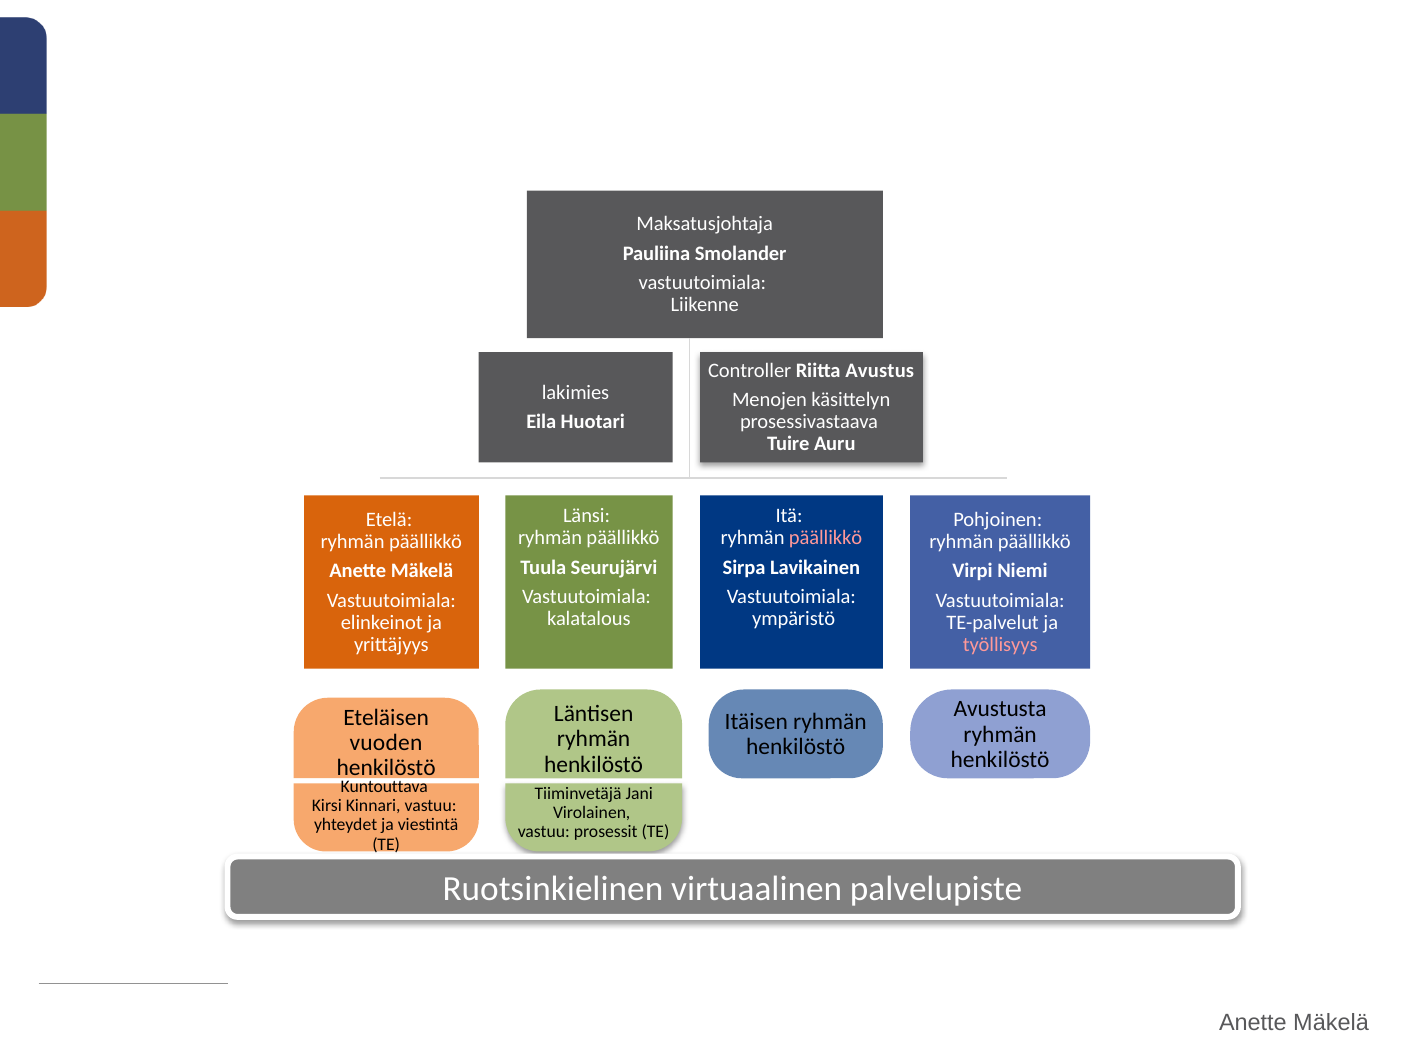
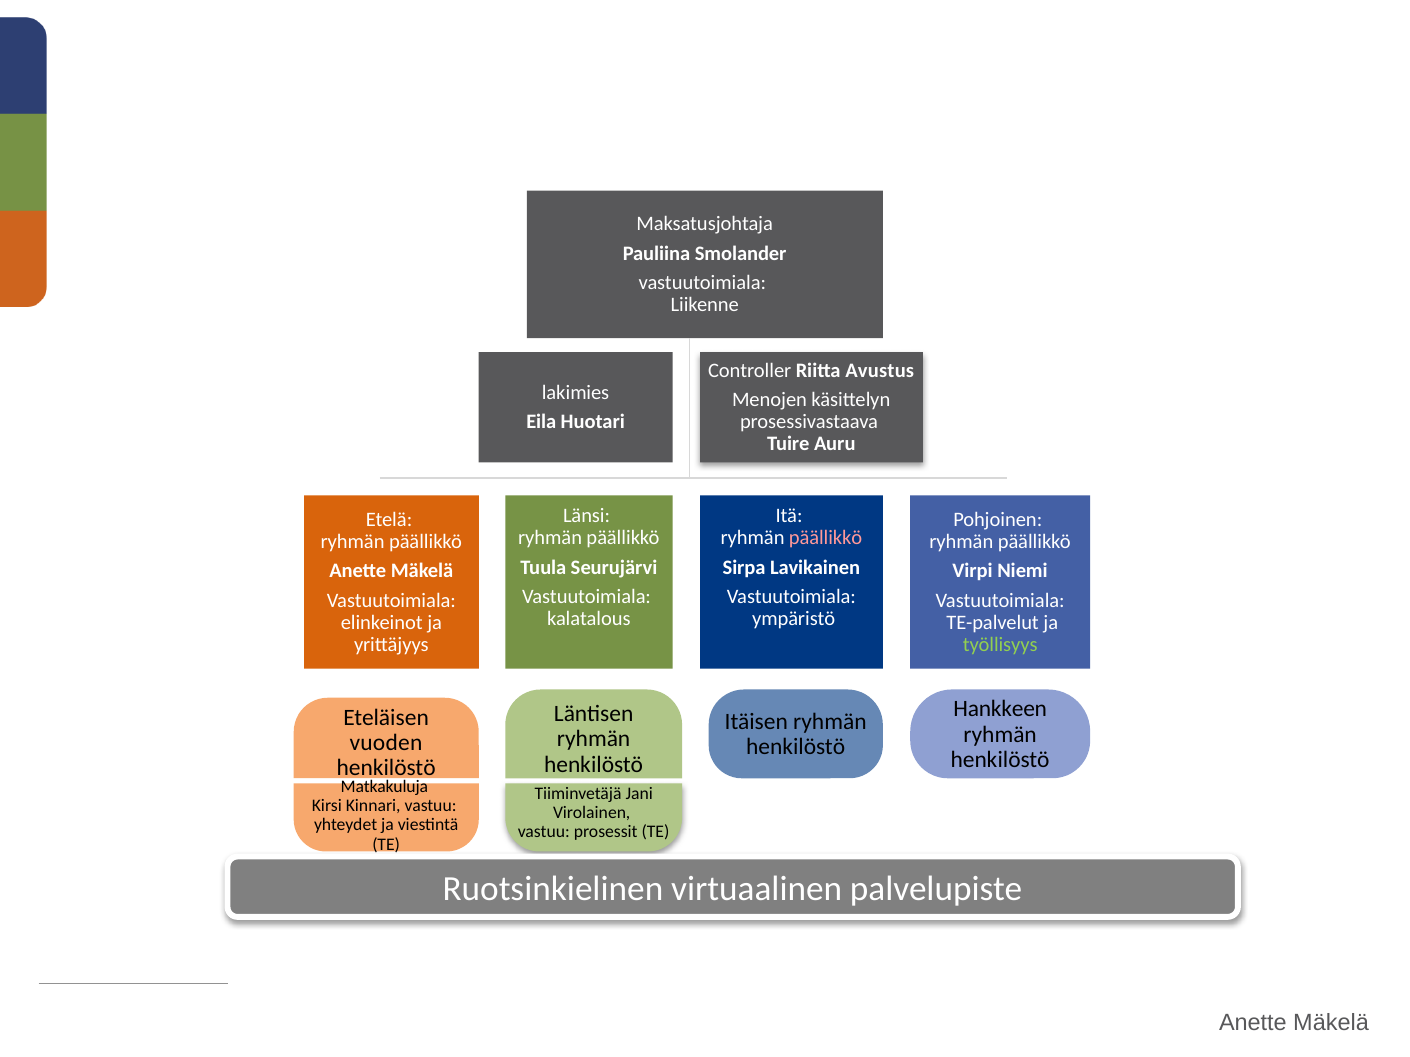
työllisyys colour: pink -> light green
Avustusta: Avustusta -> Hankkeen
Kuntouttava: Kuntouttava -> Matkakuluja
